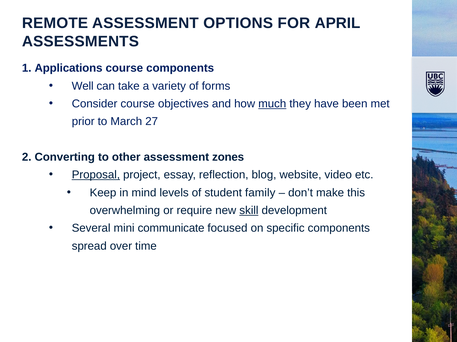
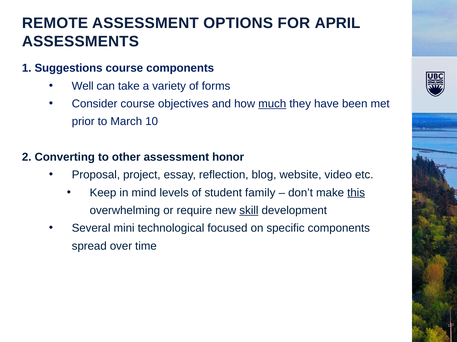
Applications: Applications -> Suggestions
27: 27 -> 10
zones: zones -> honor
Proposal underline: present -> none
this underline: none -> present
communicate: communicate -> technological
